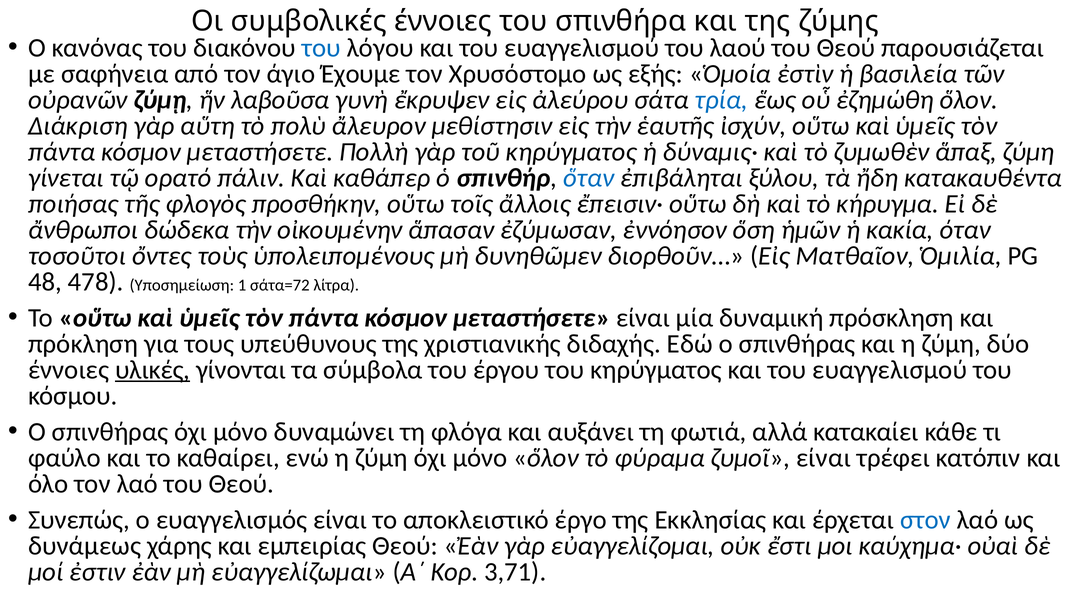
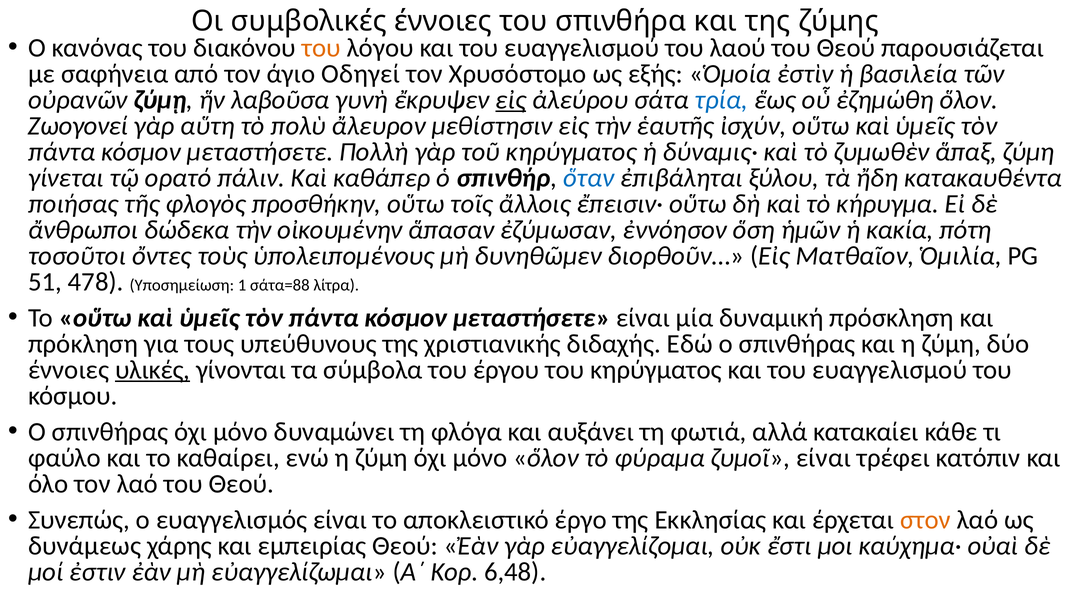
του at (321, 48) colour: blue -> orange
Έχουμε: Έχουμε -> Οδηγεί
εἰς at (511, 100) underline: none -> present
Διάκριση: Διάκριση -> Ζωογονεί
όταν: όταν -> πότη
48: 48 -> 51
σάτα=72: σάτα=72 -> σάτα=88
στον colour: blue -> orange
3,71: 3,71 -> 6,48
